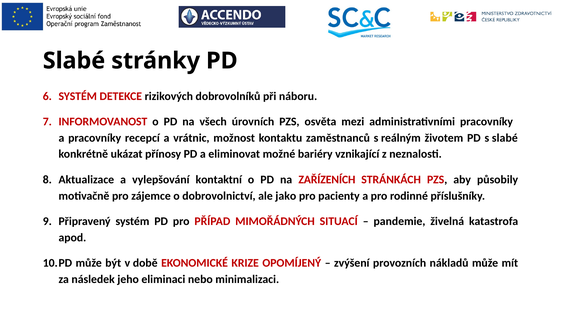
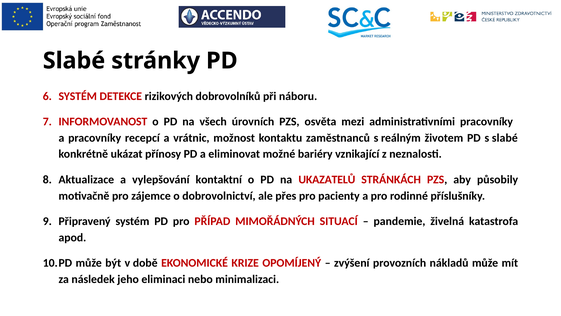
ZAŘÍZENÍCH: ZAŘÍZENÍCH -> UKAZATELŮ
jako: jako -> přes
